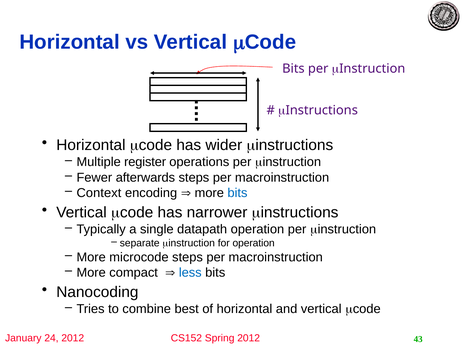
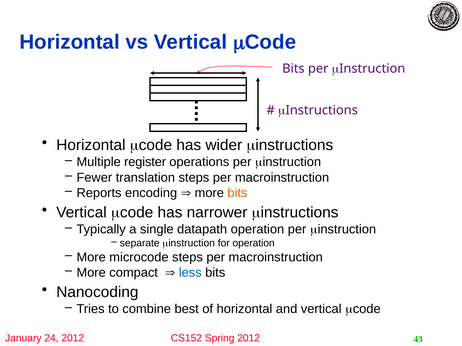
afterwards: afterwards -> translation
Context: Context -> Reports
bits at (237, 193) colour: blue -> orange
